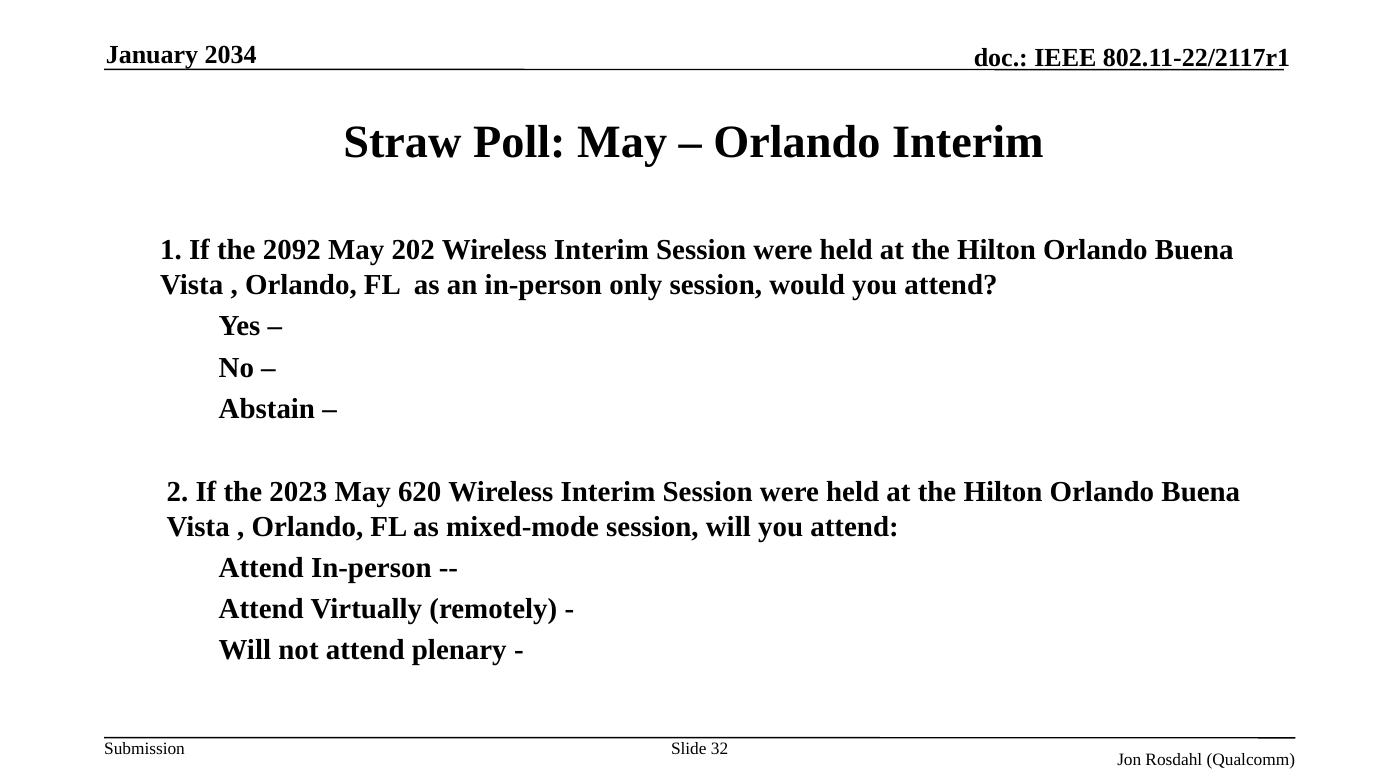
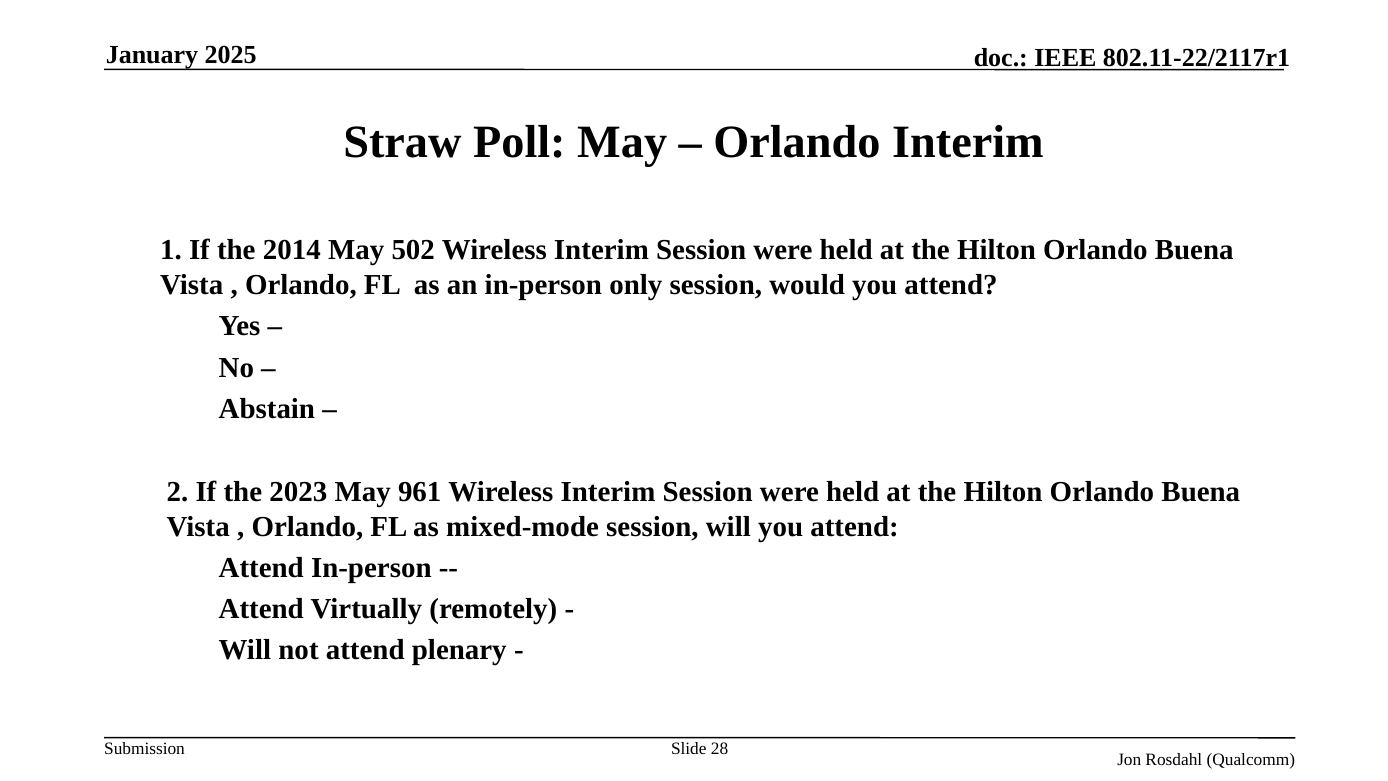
2034: 2034 -> 2025
2092: 2092 -> 2014
202: 202 -> 502
620: 620 -> 961
32: 32 -> 28
